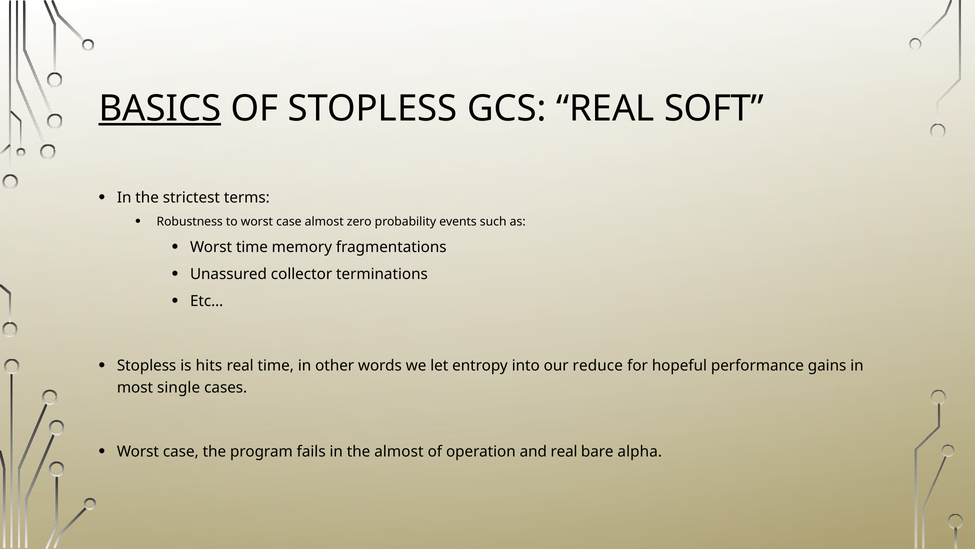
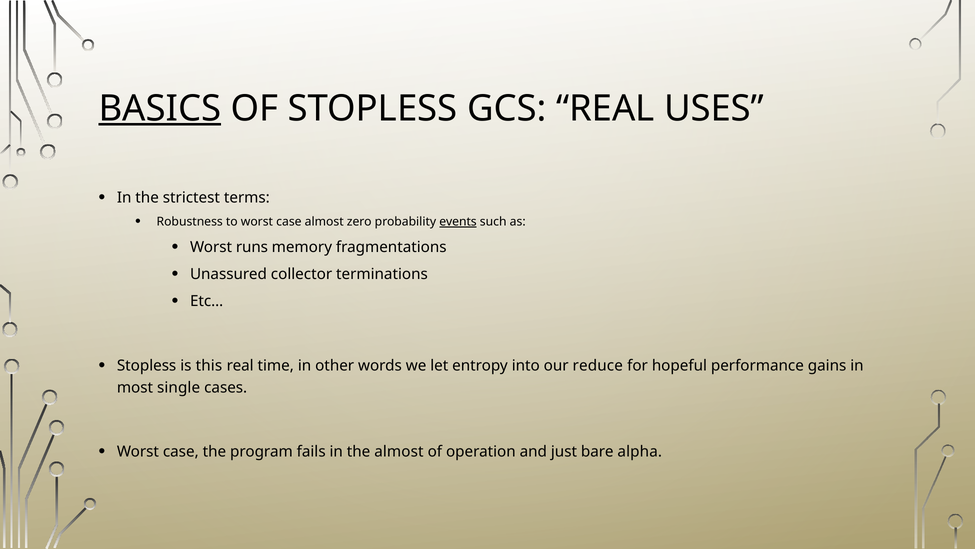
SOFT: SOFT -> USES
events underline: none -> present
Worst time: time -> runs
hits: hits -> this
and real: real -> just
